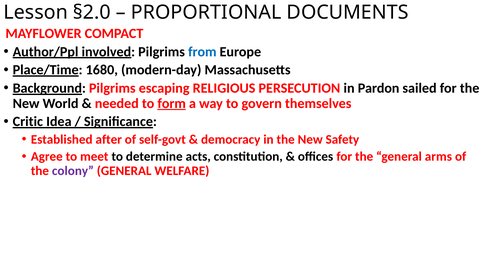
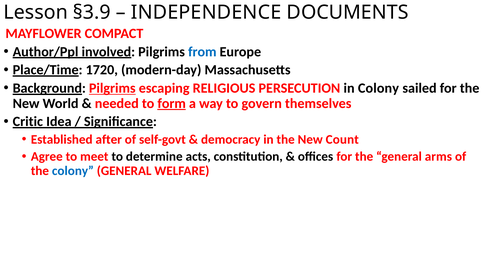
§2.0: §2.0 -> §3.9
PROPORTIONAL: PROPORTIONAL -> INDEPENDENCE
1680: 1680 -> 1720
Pilgrims at (112, 88) underline: none -> present
in Pardon: Pardon -> Colony
Safety: Safety -> Count
colony at (73, 171) colour: purple -> blue
